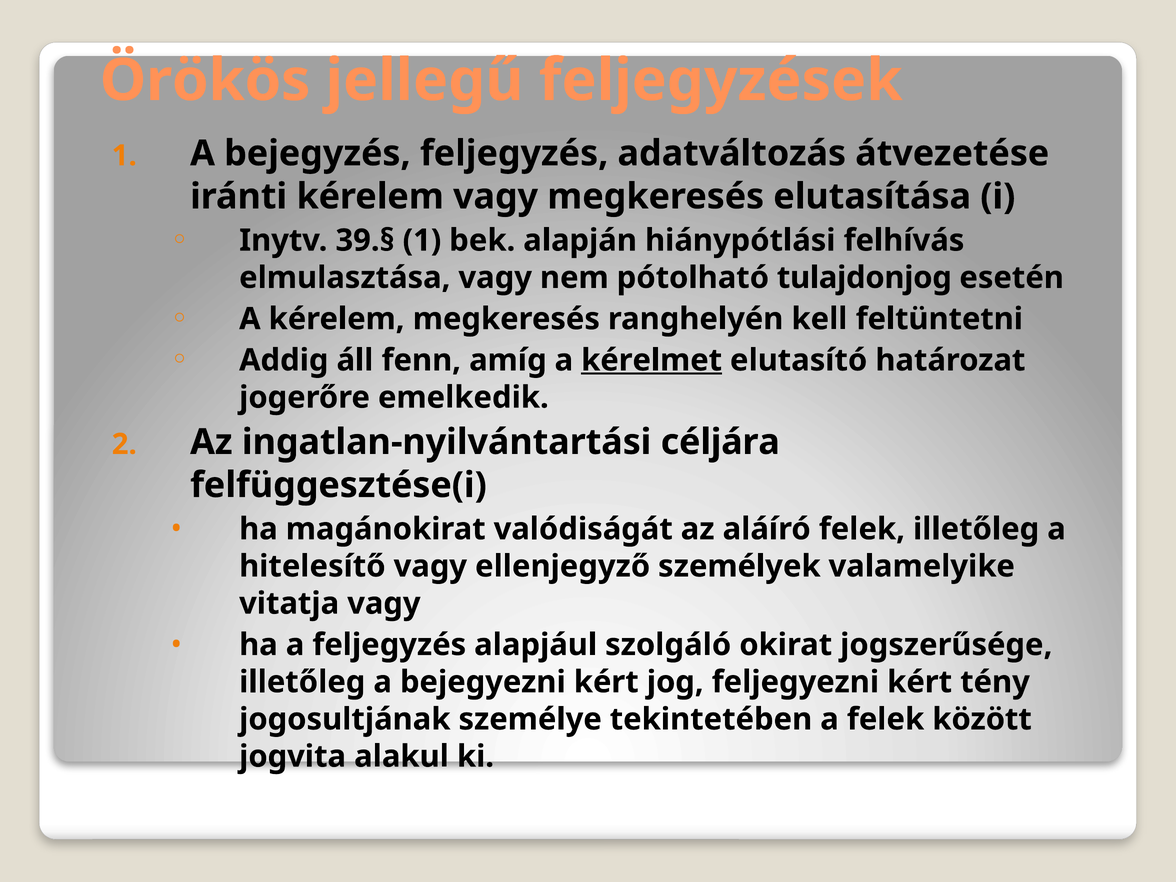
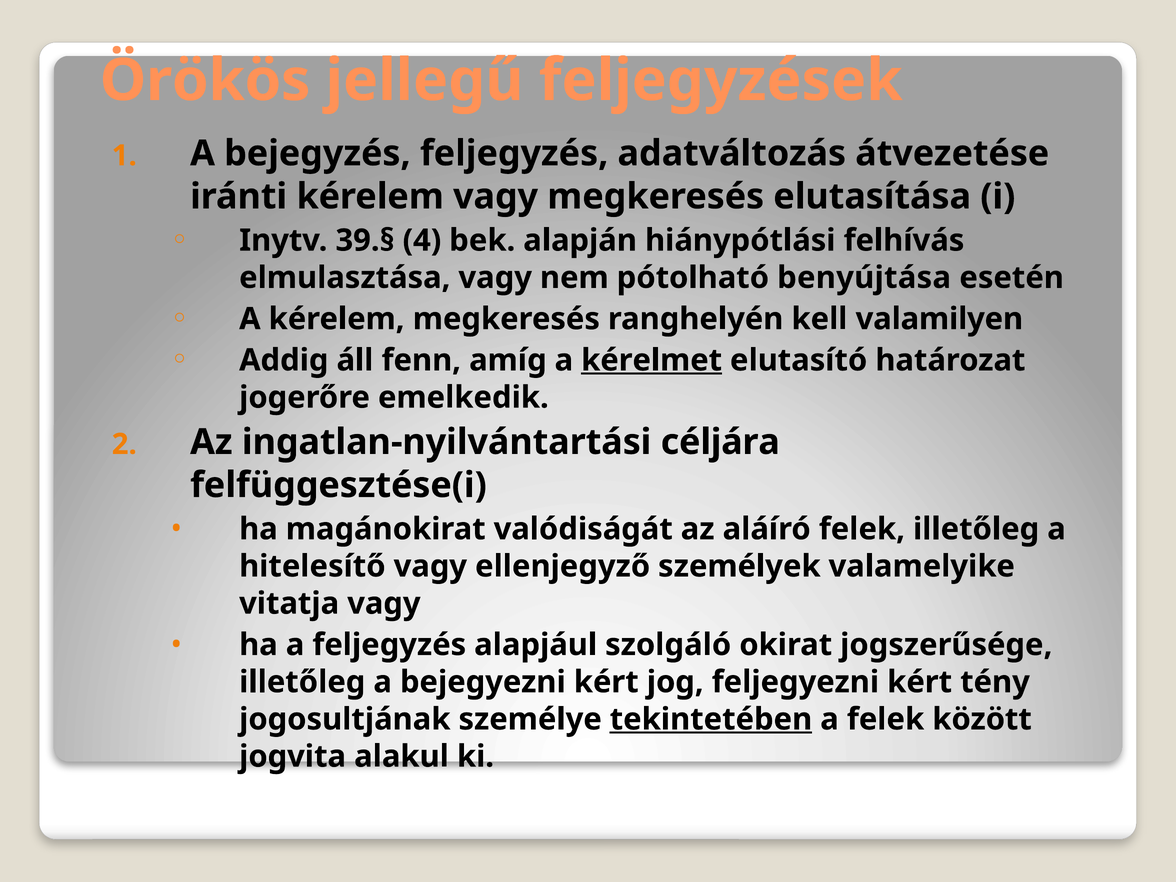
39.§ 1: 1 -> 4
tulajdonjog: tulajdonjog -> benyújtása
feltüntetni: feltüntetni -> valamilyen
tekintetében underline: none -> present
